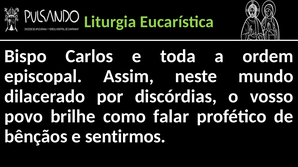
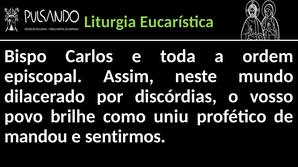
falar: falar -> uniu
bênçãos: bênçãos -> mandou
